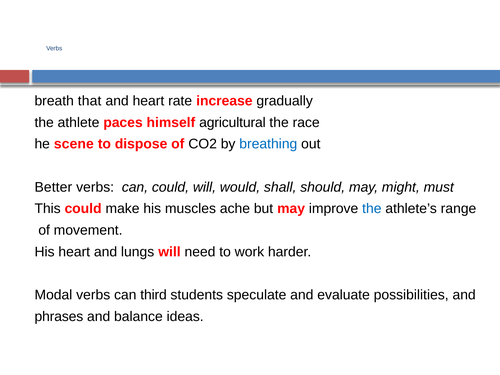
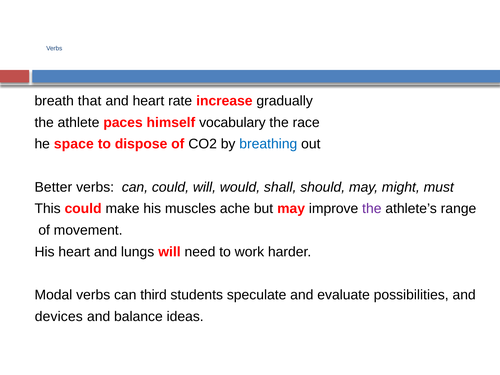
agricultural: agricultural -> vocabulary
scene: scene -> space
the at (372, 209) colour: blue -> purple
phrases: phrases -> devices
